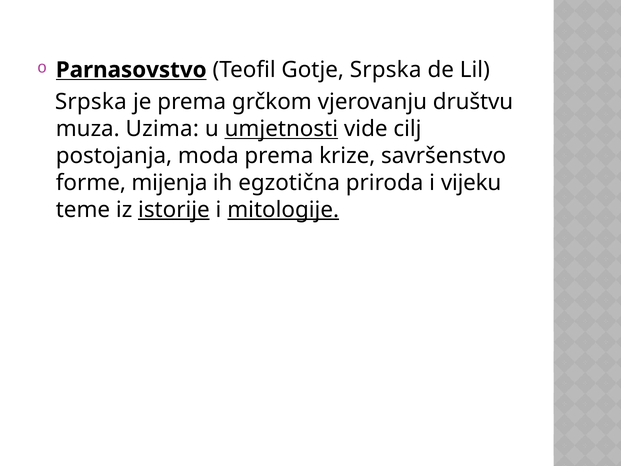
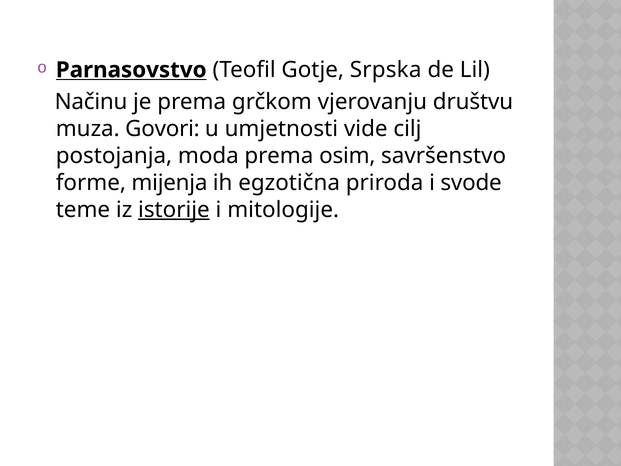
Srpska at (91, 102): Srpska -> Načinu
Uzima: Uzima -> Govori
umjetnosti underline: present -> none
krize: krize -> osim
vijeku: vijeku -> svode
mitologije underline: present -> none
